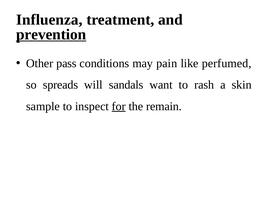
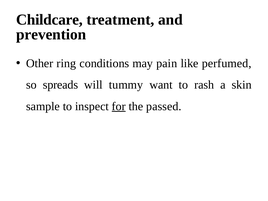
Influenza: Influenza -> Childcare
prevention underline: present -> none
pass: pass -> ring
sandals: sandals -> tummy
remain: remain -> passed
